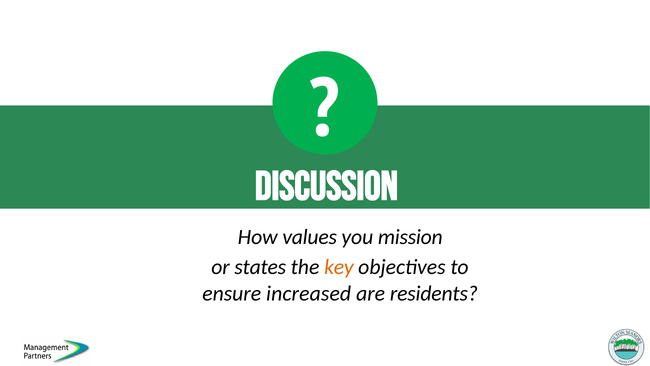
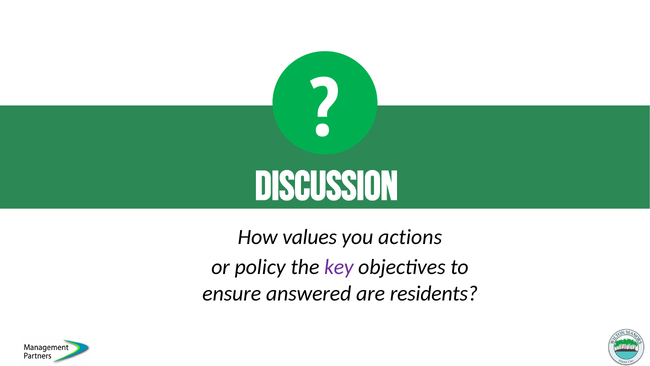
mission: mission -> actions
states: states -> policy
key colour: orange -> purple
increased: increased -> answered
